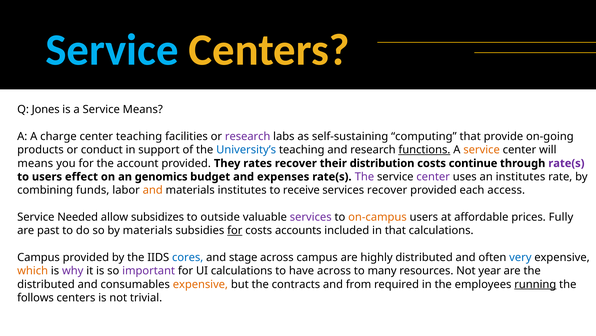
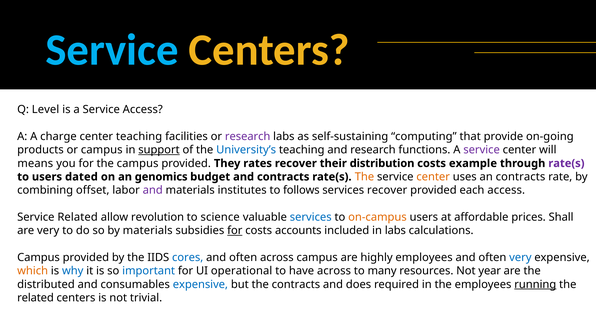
Jones: Jones -> Level
Service Means: Means -> Access
or conduct: conduct -> campus
support underline: none -> present
functions underline: present -> none
service at (482, 150) colour: orange -> purple
the account: account -> campus
continue: continue -> example
effect: effect -> dated
and expenses: expenses -> contracts
The at (364, 176) colour: purple -> orange
center at (433, 176) colour: purple -> orange
an institutes: institutes -> contracts
funds: funds -> offset
and at (153, 190) colour: orange -> purple
receive: receive -> follows
Service Needed: Needed -> Related
subsidizes: subsidizes -> revolution
outside: outside -> science
services at (311, 217) colour: purple -> blue
Fully: Fully -> Shall
are past: past -> very
in that: that -> labs
stage at (243, 257): stage -> often
highly distributed: distributed -> employees
why colour: purple -> blue
important colour: purple -> blue
UI calculations: calculations -> operational
expensive at (200, 284) colour: orange -> blue
from: from -> does
follows at (35, 297): follows -> related
